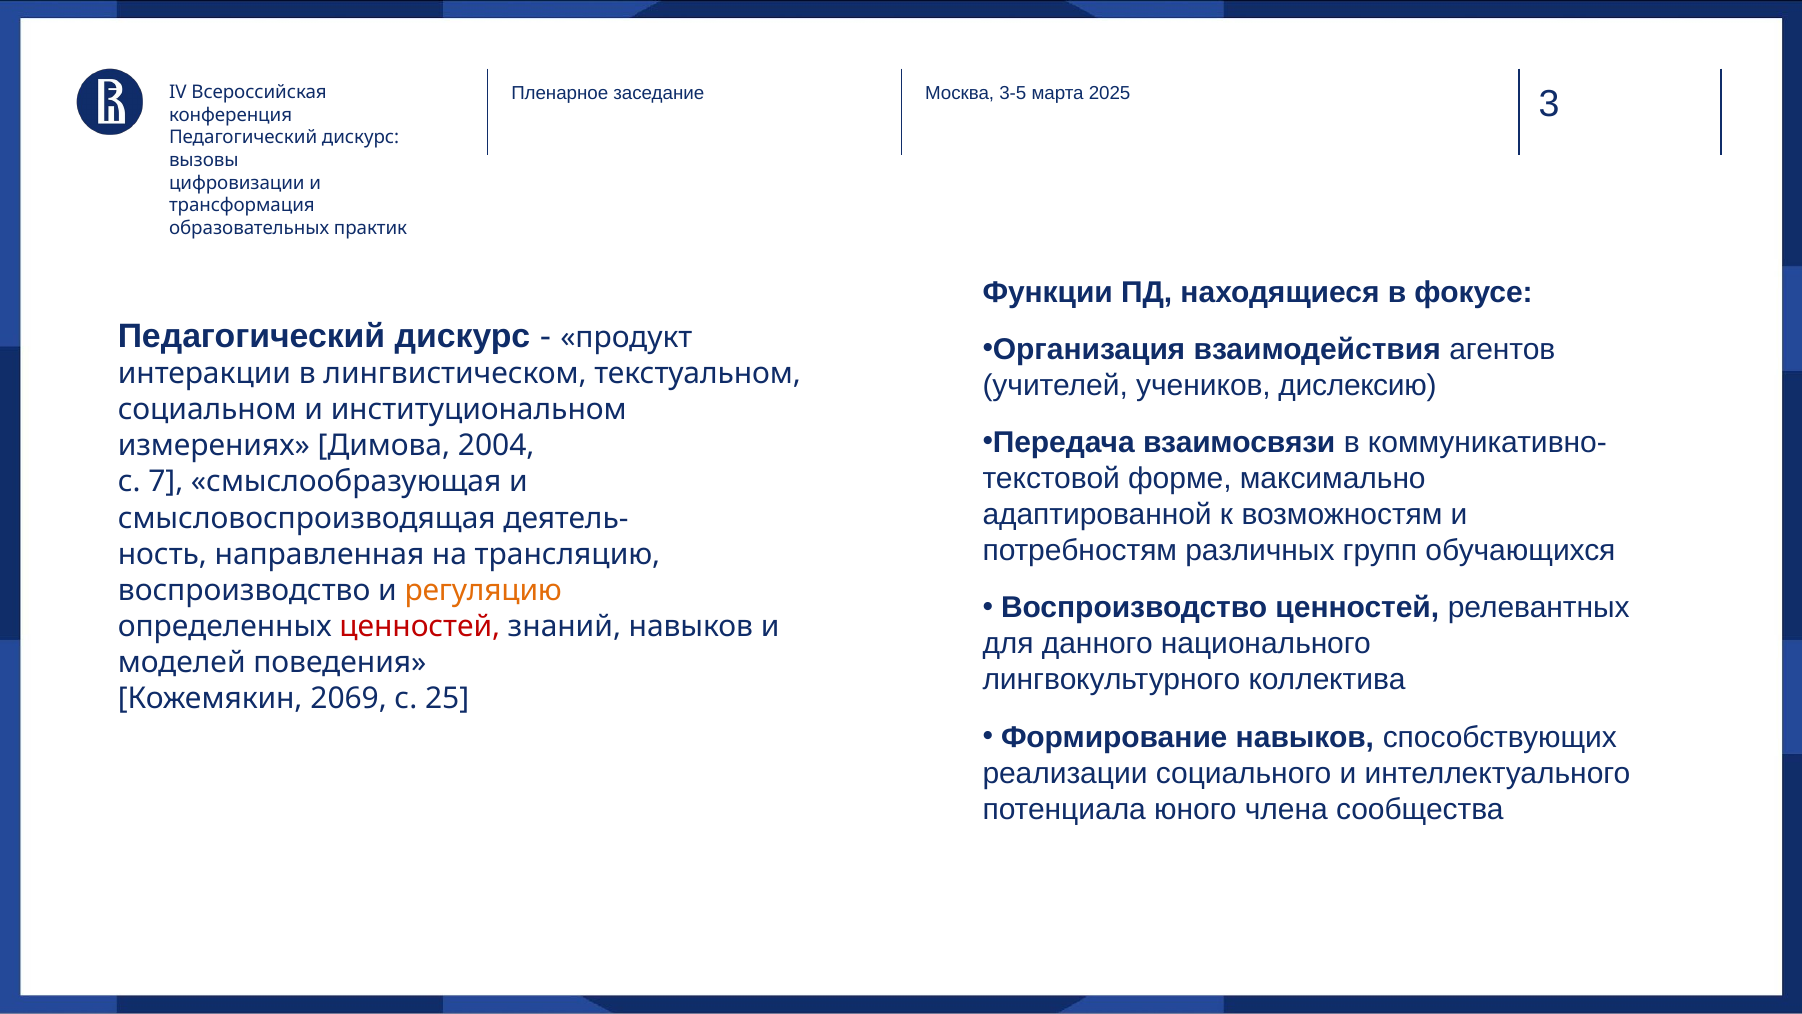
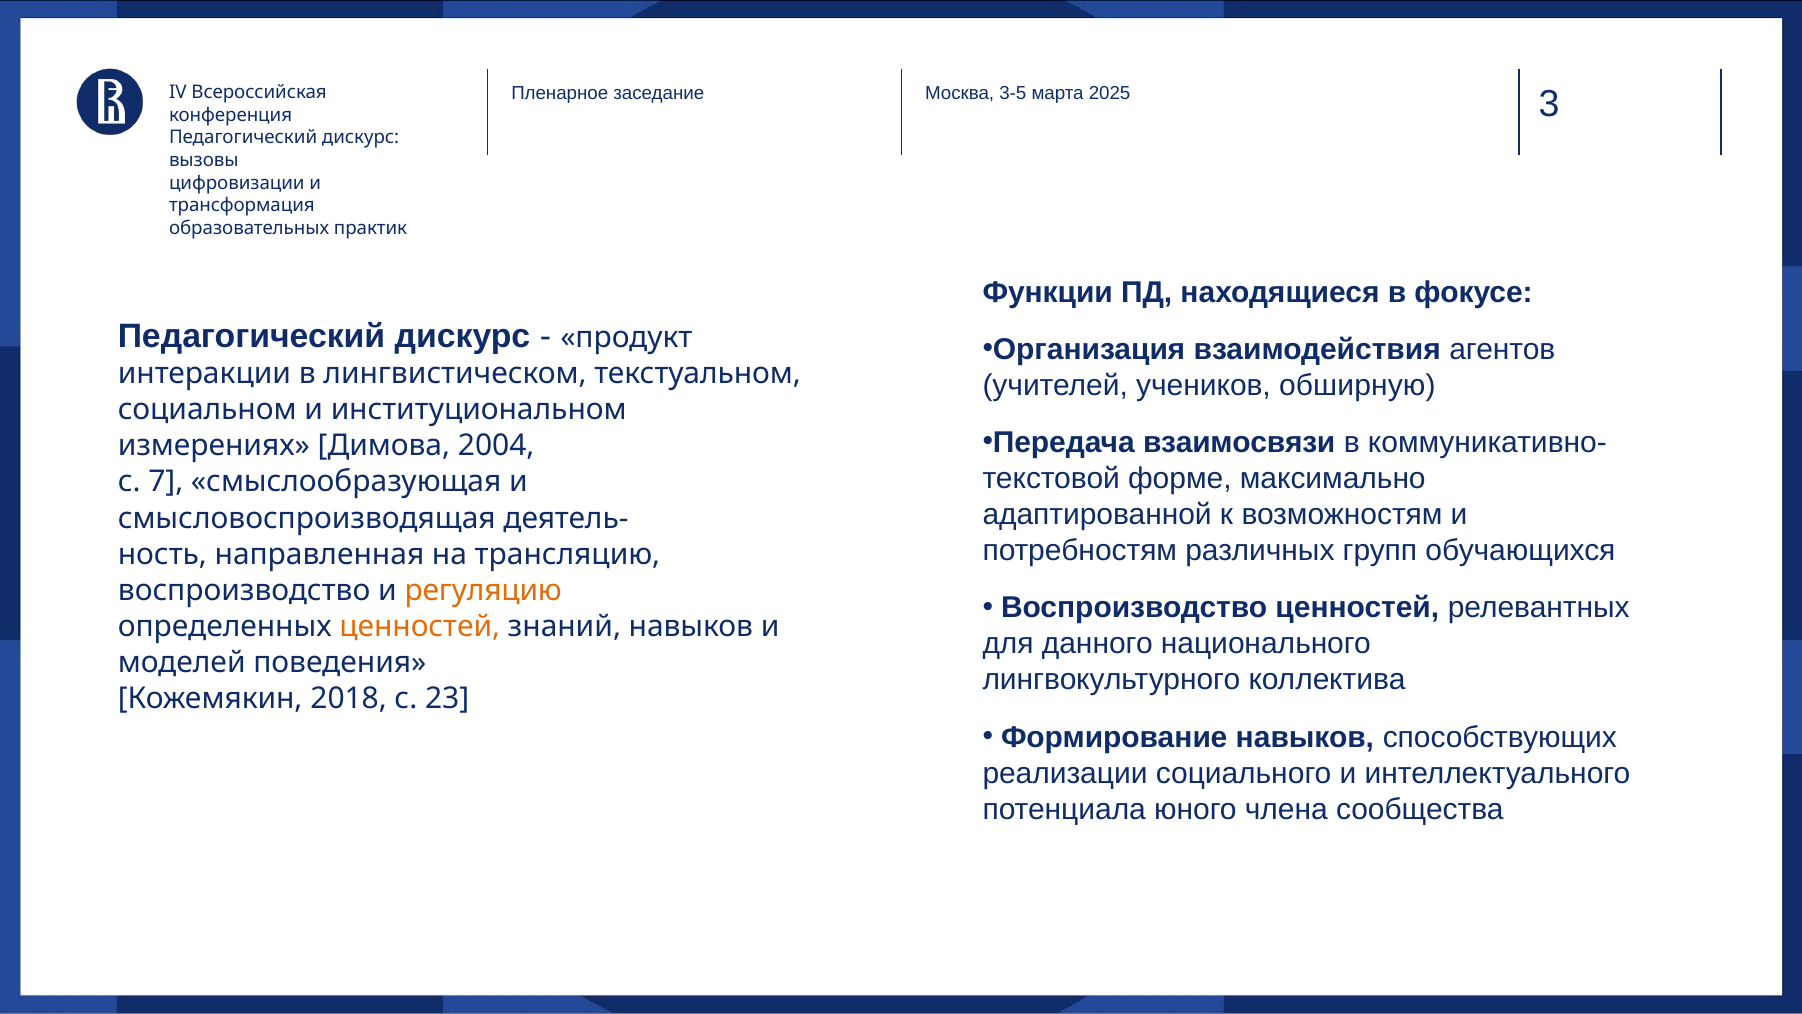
дислексию: дислексию -> обширную
ценностей at (420, 626) colour: red -> orange
2069: 2069 -> 2018
25: 25 -> 23
